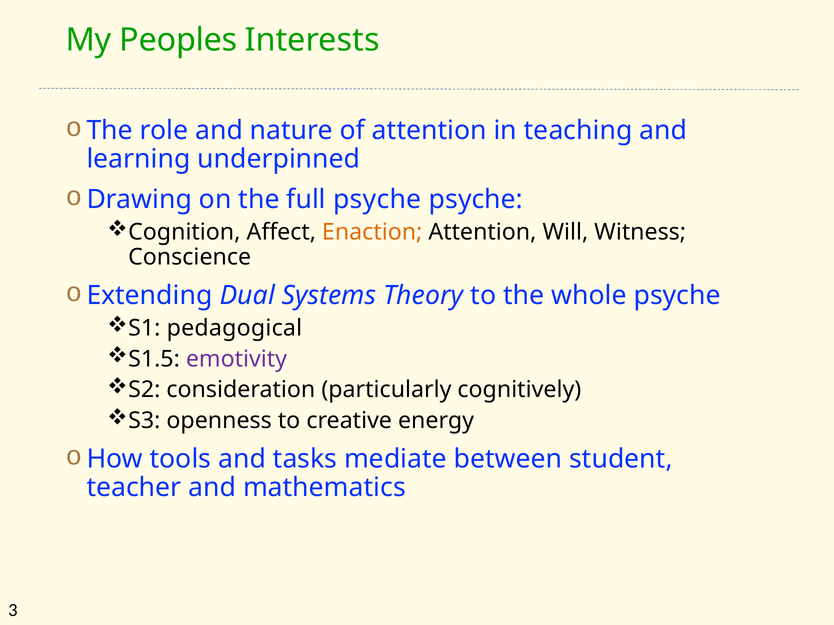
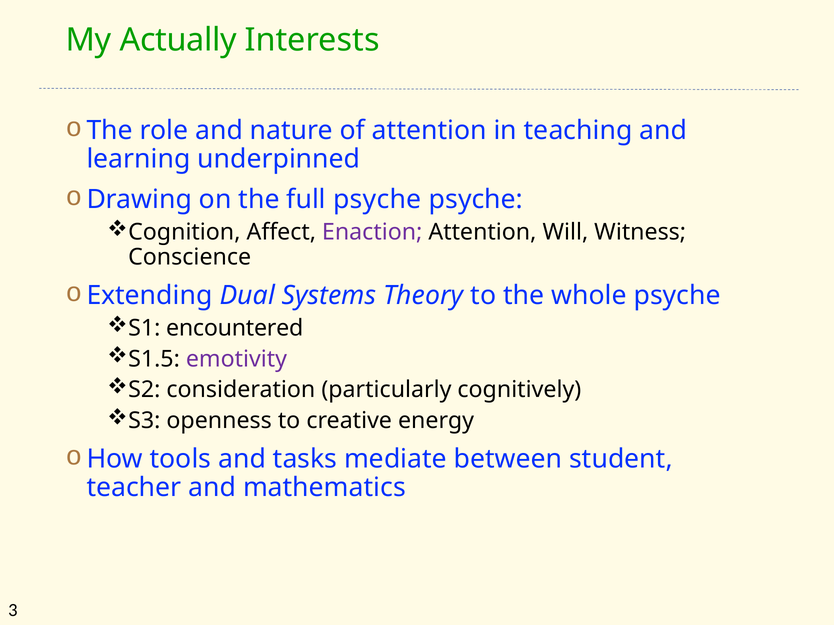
Peoples: Peoples -> Actually
Enaction colour: orange -> purple
pedagogical: pedagogical -> encountered
